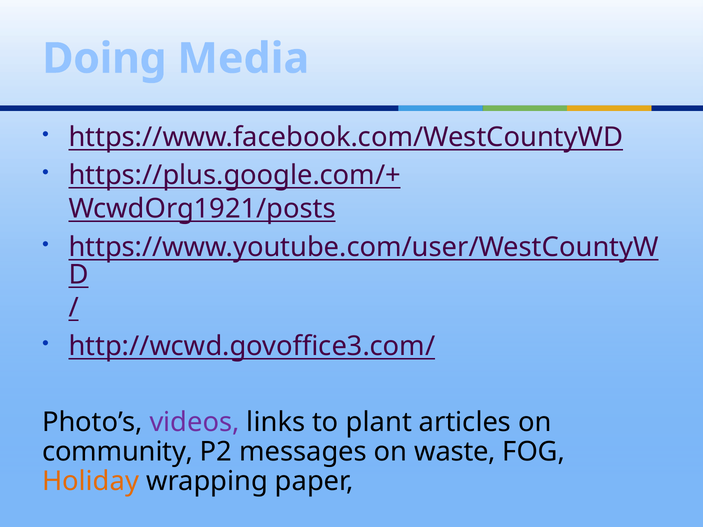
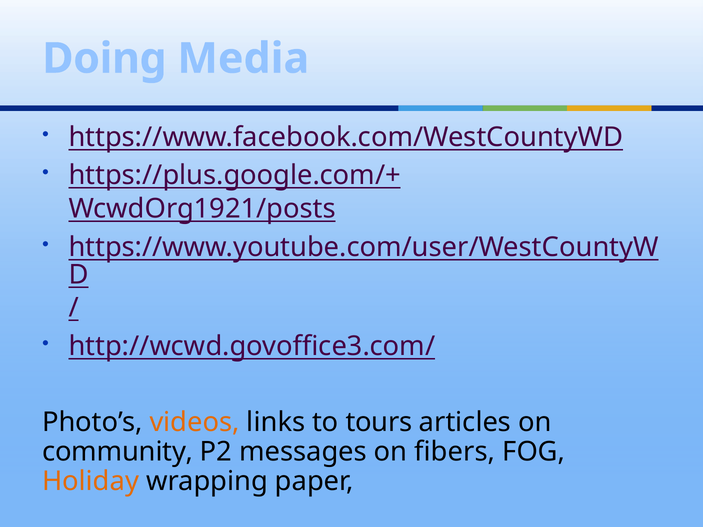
videos colour: purple -> orange
plant: plant -> tours
waste: waste -> fibers
